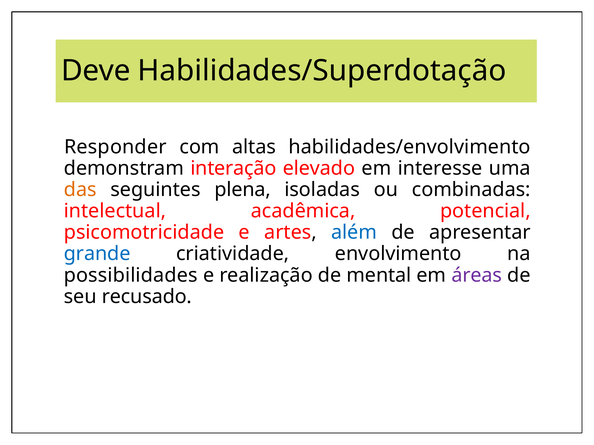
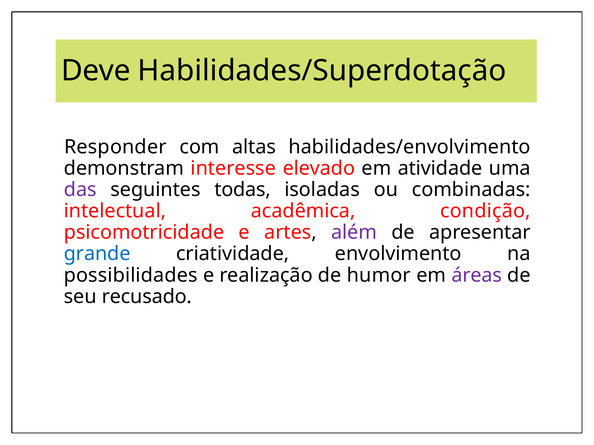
interação: interação -> interesse
interesse: interesse -> atividade
das colour: orange -> purple
plena: plena -> todas
potencial: potencial -> condição
além colour: blue -> purple
mental: mental -> humor
